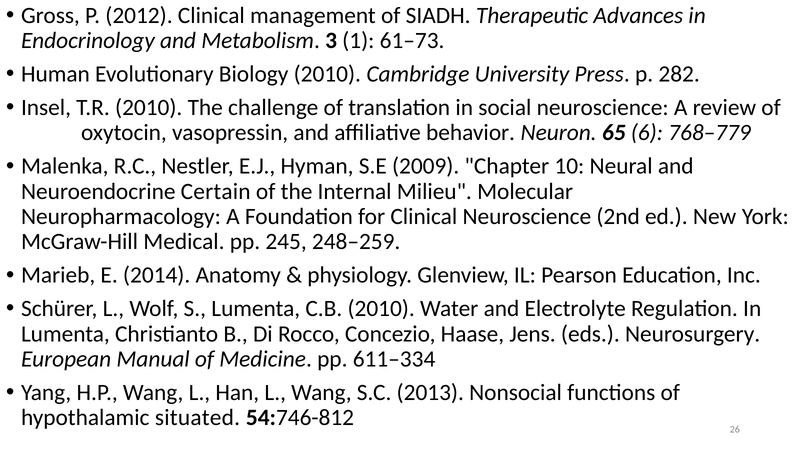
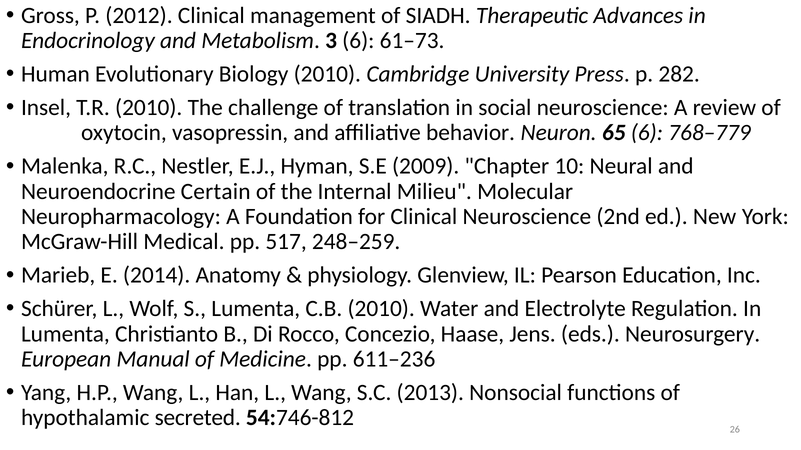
3 1: 1 -> 6
245: 245 -> 517
611–334: 611–334 -> 611–236
situated: situated -> secreted
